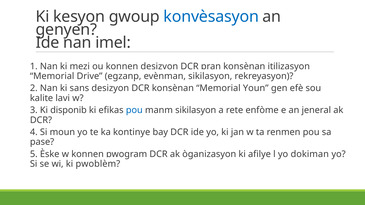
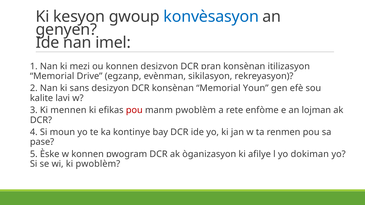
disponib: disponib -> mennen
pou at (134, 110) colour: blue -> red
manm sikilasyon: sikilasyon -> pwoblèm
jeneral: jeneral -> lojman
